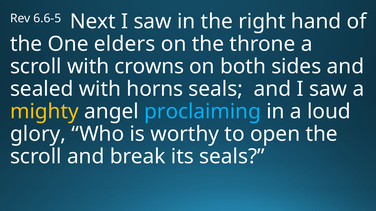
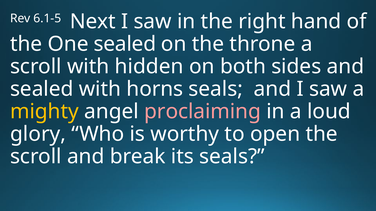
6.6-5: 6.6-5 -> 6.1-5
One elders: elders -> sealed
crowns: crowns -> hidden
proclaiming colour: light blue -> pink
